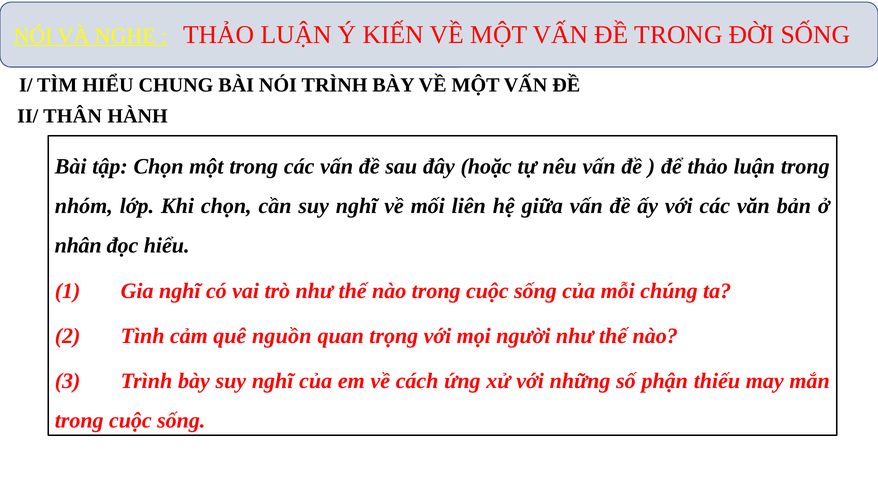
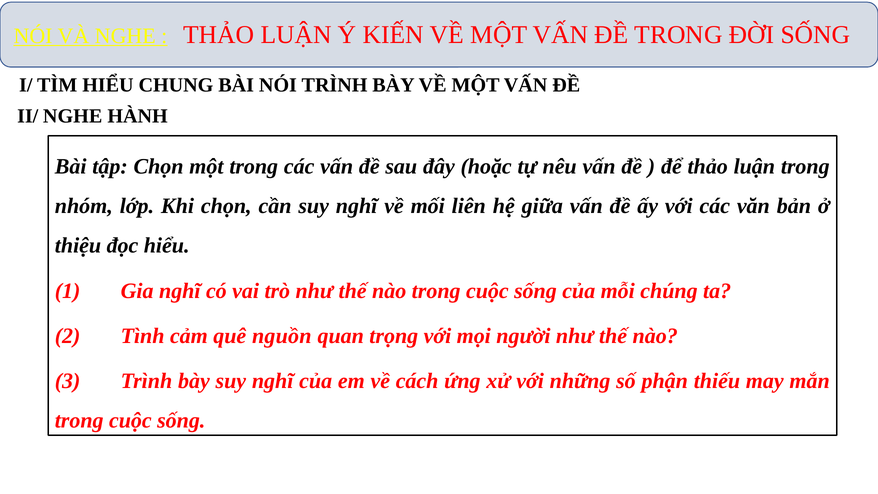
II/ THÂN: THÂN -> NGHE
nhân: nhân -> thiệu
